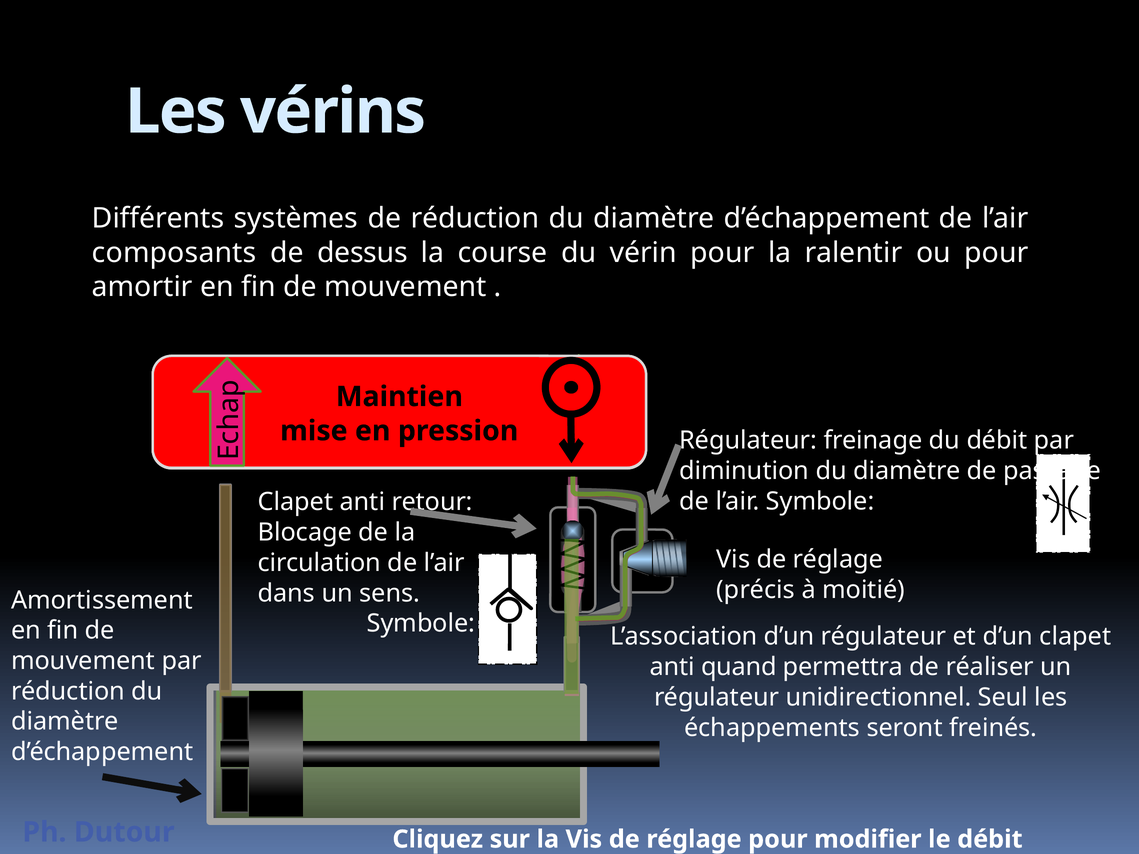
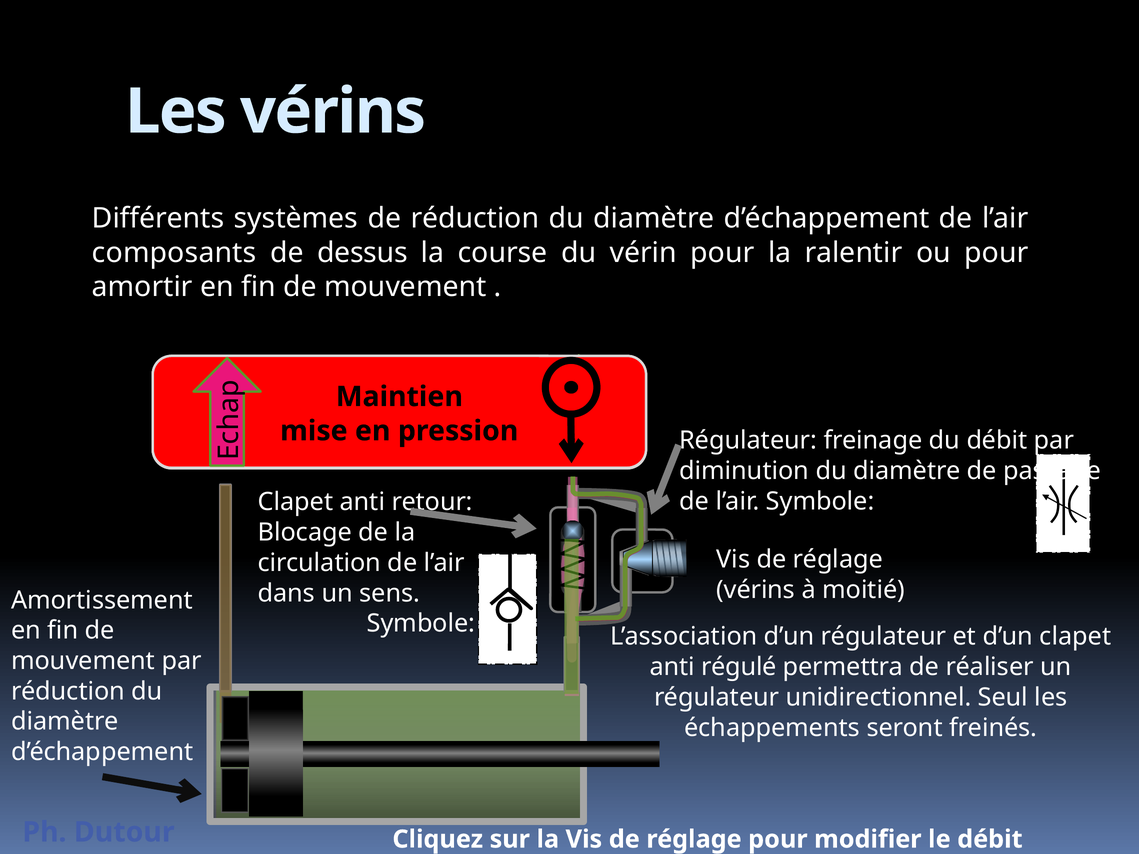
précis at (756, 590): précis -> vérins
quand: quand -> régulé
